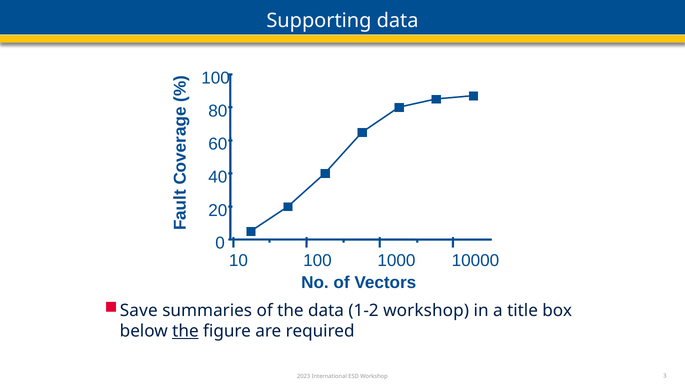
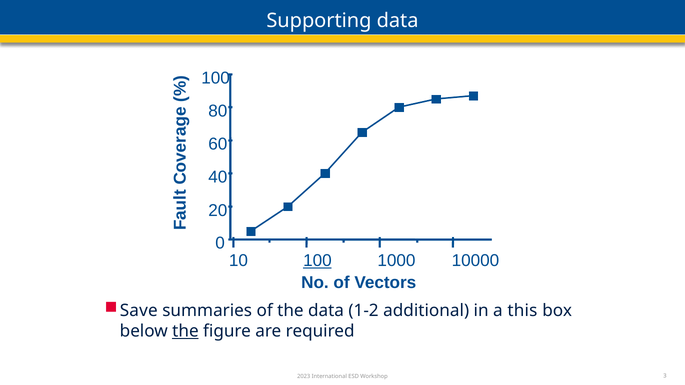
100 at (317, 261) underline: none -> present
1-2 workshop: workshop -> additional
title: title -> this
